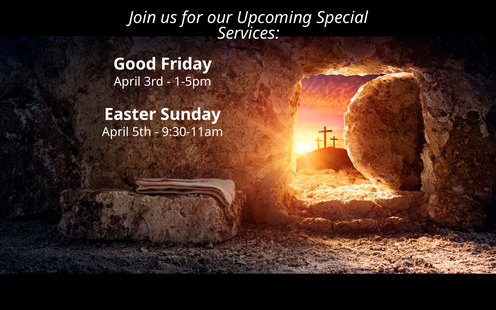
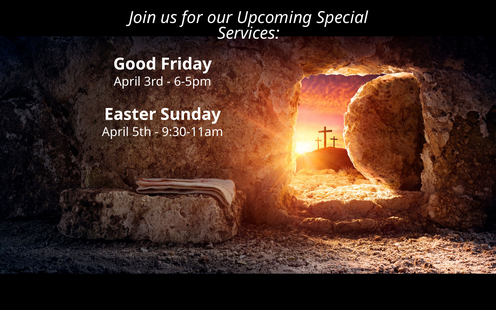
1-5pm: 1-5pm -> 6-5pm
